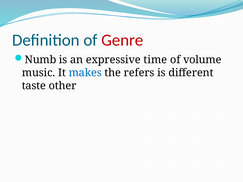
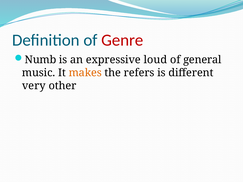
time: time -> loud
volume: volume -> general
makes colour: blue -> orange
taste: taste -> very
